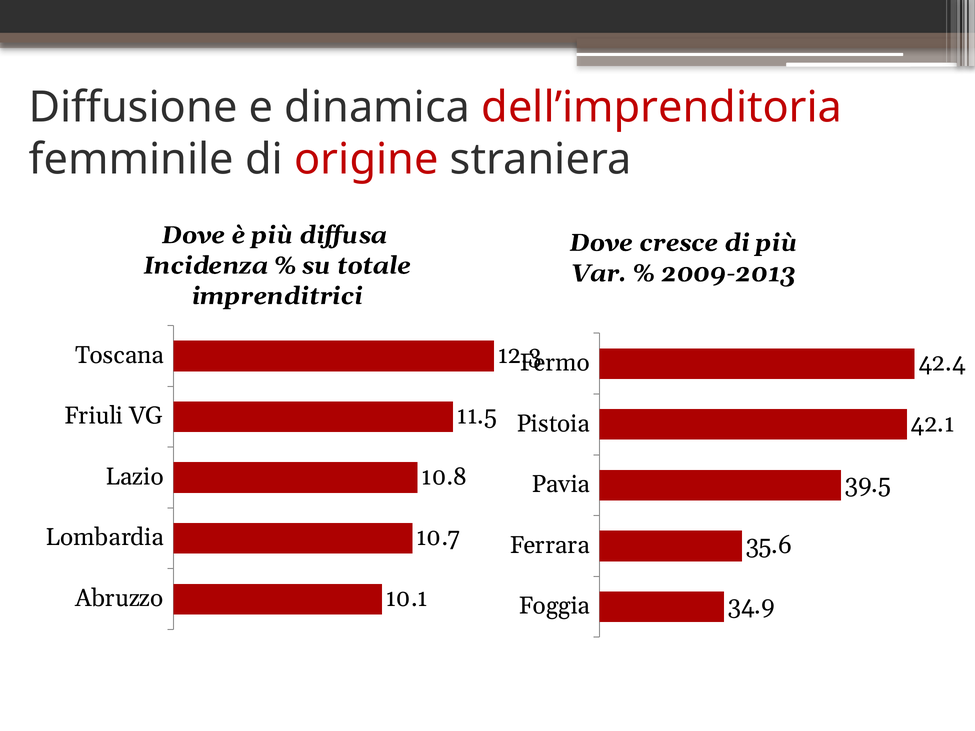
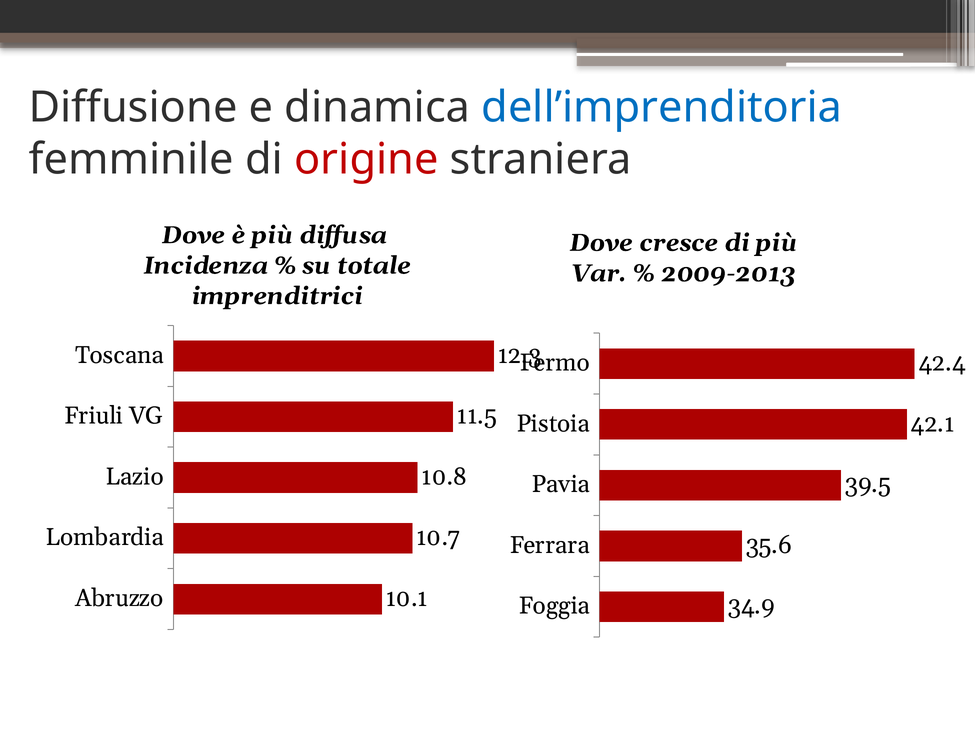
dell’imprenditoria colour: red -> blue
